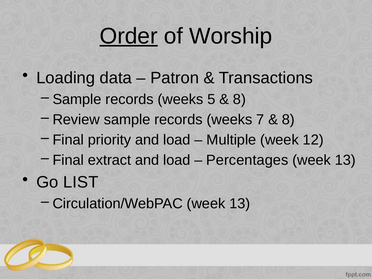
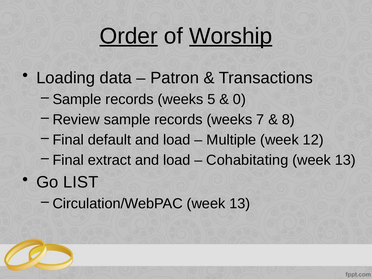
Worship underline: none -> present
8 at (239, 99): 8 -> 0
priority: priority -> default
Percentages: Percentages -> Cohabitating
